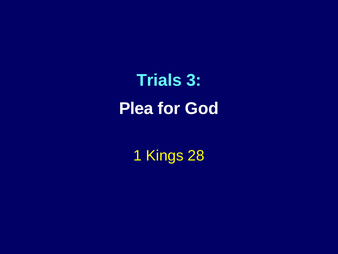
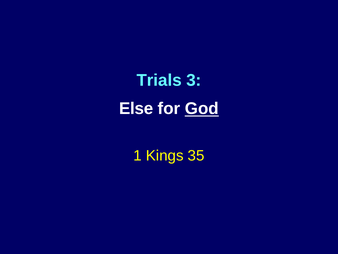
Plea: Plea -> Else
God underline: none -> present
28: 28 -> 35
